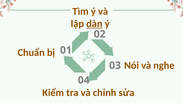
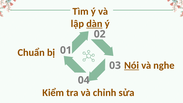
Nói underline: none -> present
